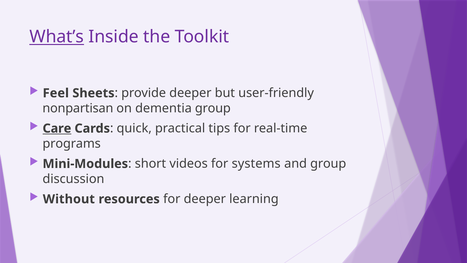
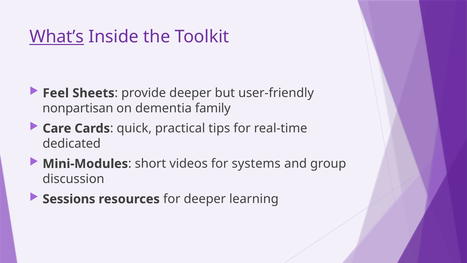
dementia group: group -> family
Care underline: present -> none
programs: programs -> dedicated
Without: Without -> Sessions
